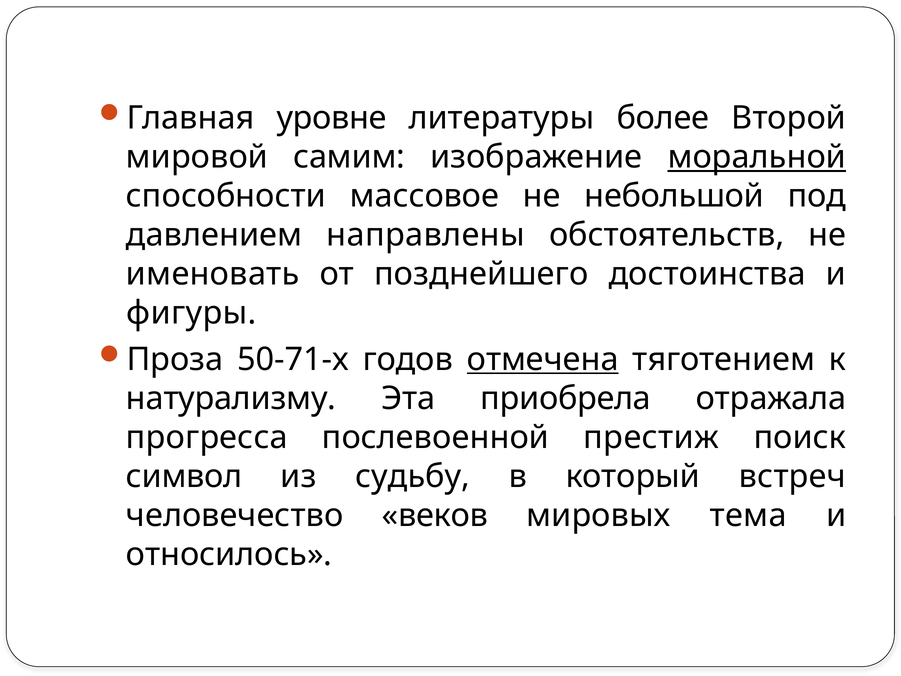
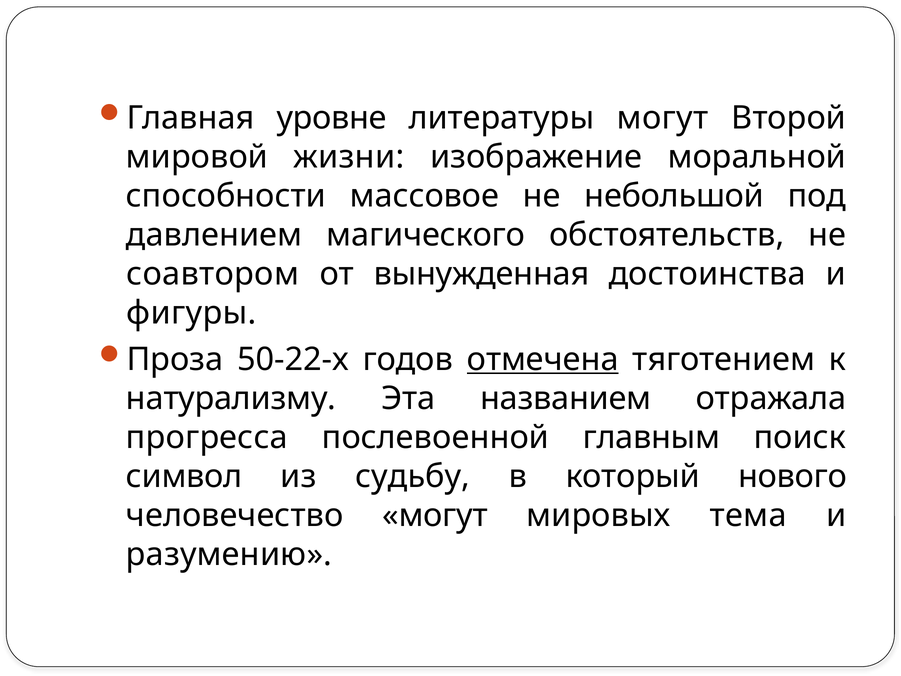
литературы более: более -> могут
самим: самим -> жизни
моральной underline: present -> none
направлены: направлены -> магического
именовать: именовать -> соавтором
позднейшего: позднейшего -> вынужденная
50-71-х: 50-71-х -> 50-22-х
приобрела: приобрела -> названием
престиж: престиж -> главным
встреч: встреч -> нового
человечество веков: веков -> могут
относилось: относилось -> разумению
